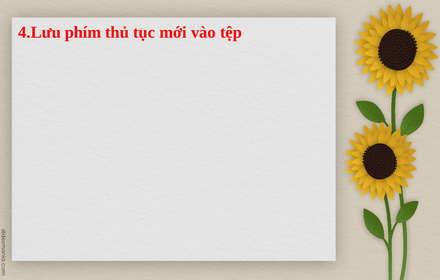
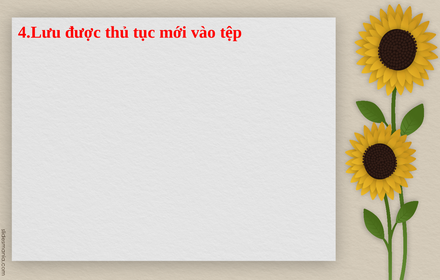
phím: phím -> được
